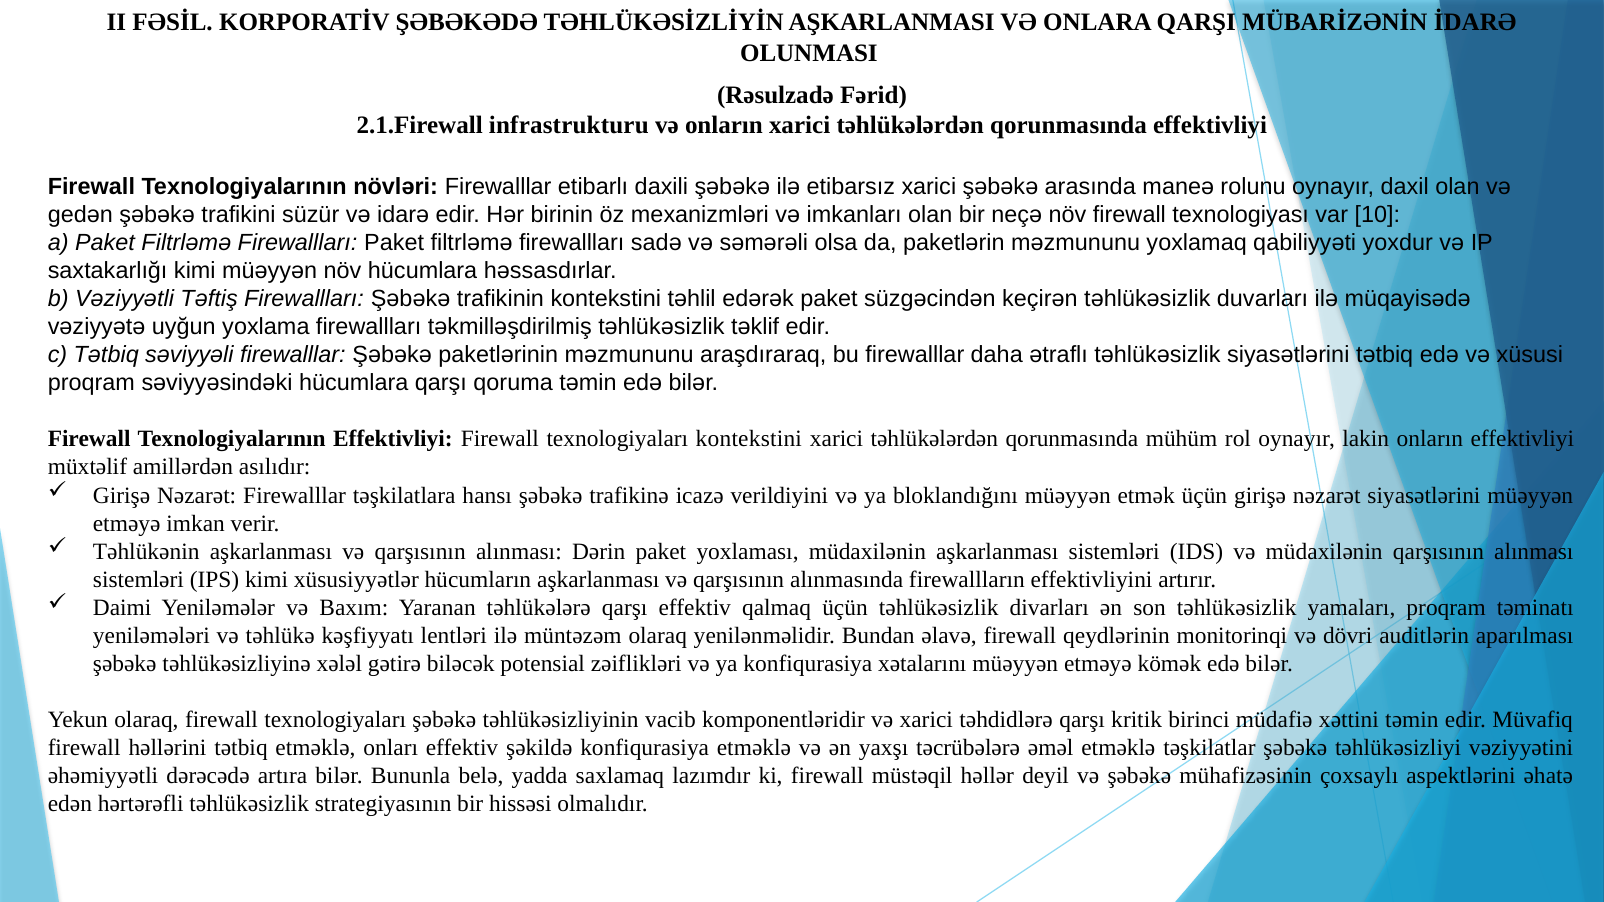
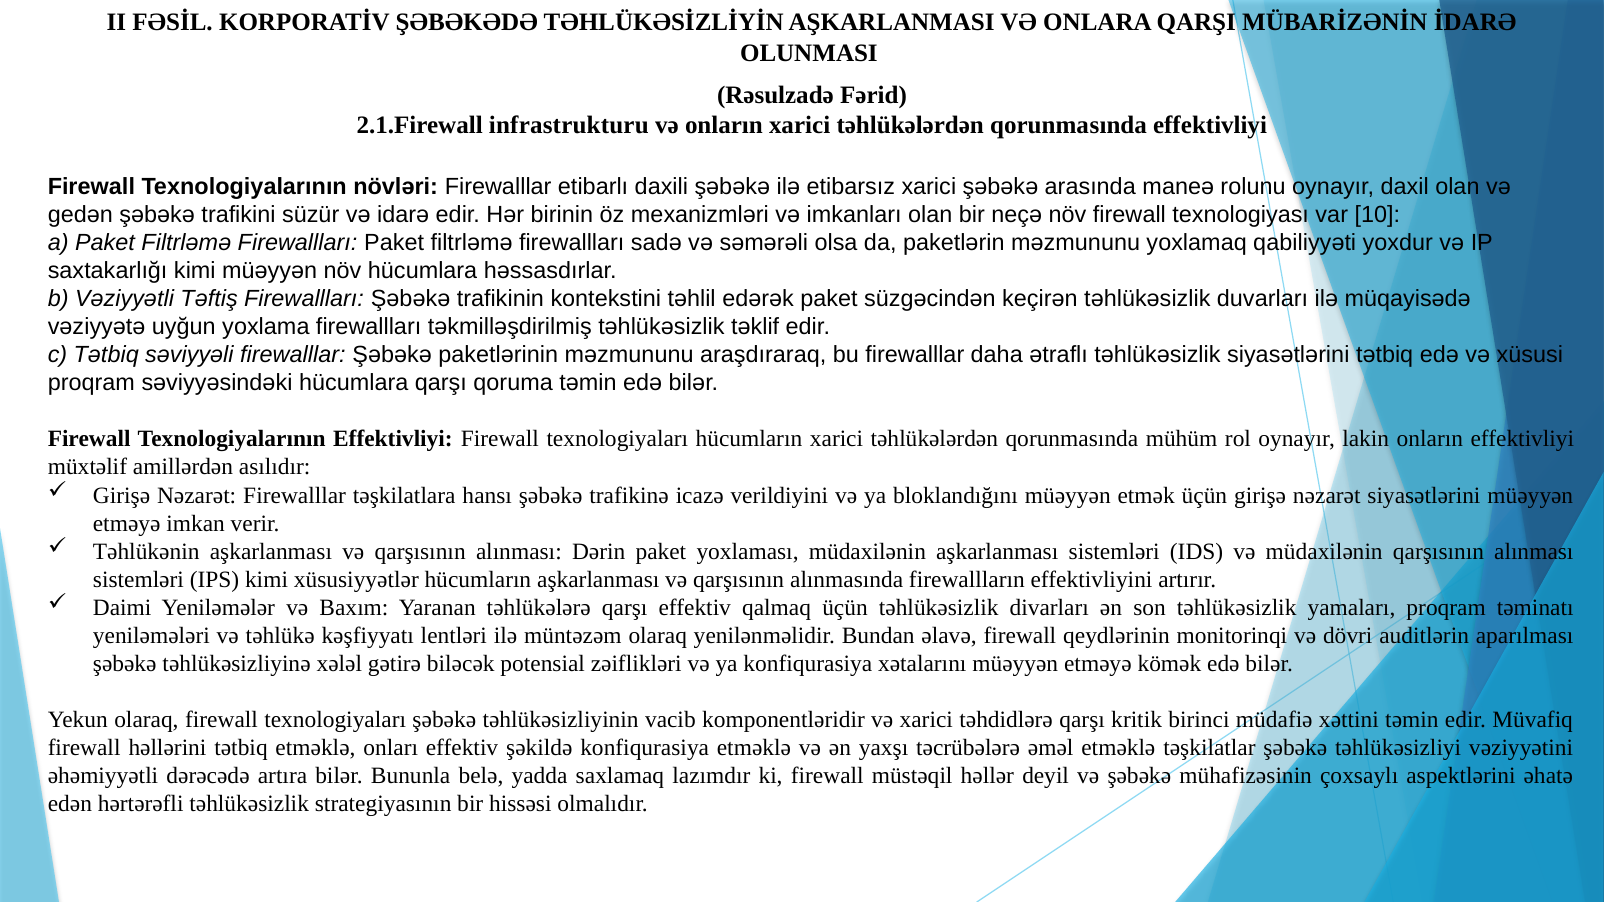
texnologiyaları kontekstini: kontekstini -> hücumların
